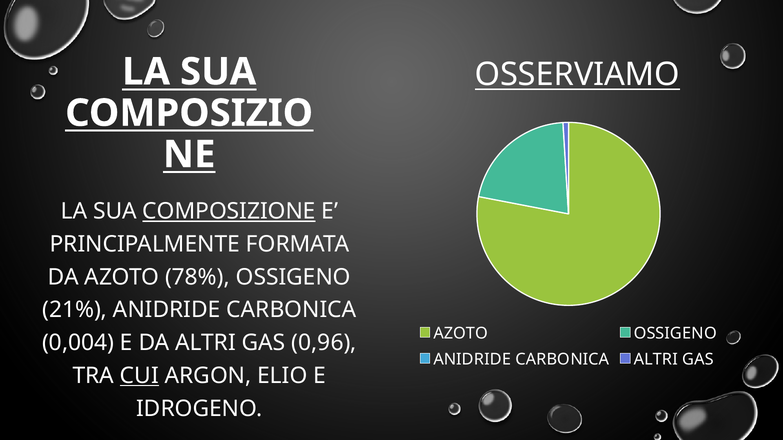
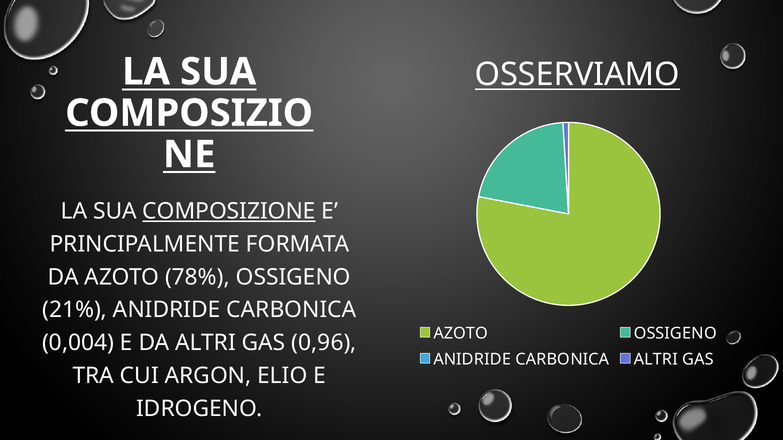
CUI underline: present -> none
